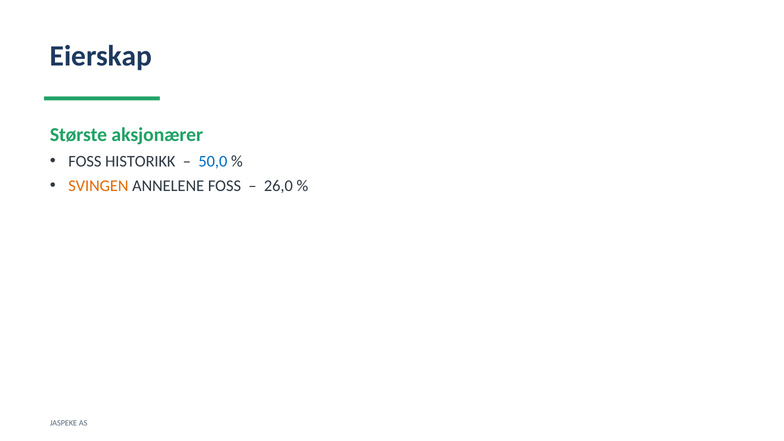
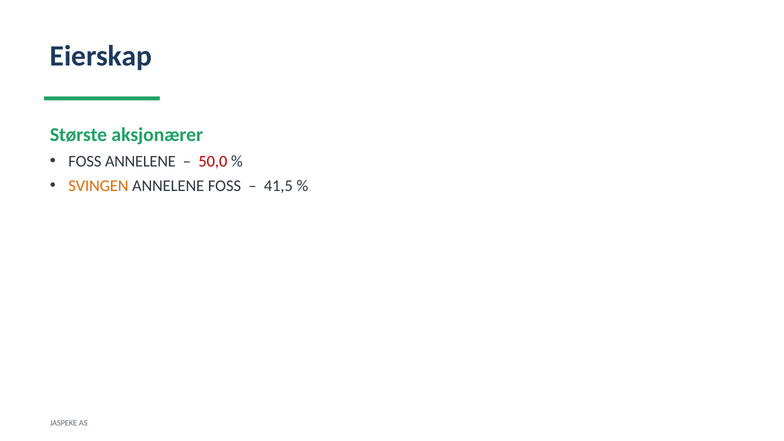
FOSS HISTORIKK: HISTORIKK -> ANNELENE
50,0 colour: blue -> red
26,0: 26,0 -> 41,5
